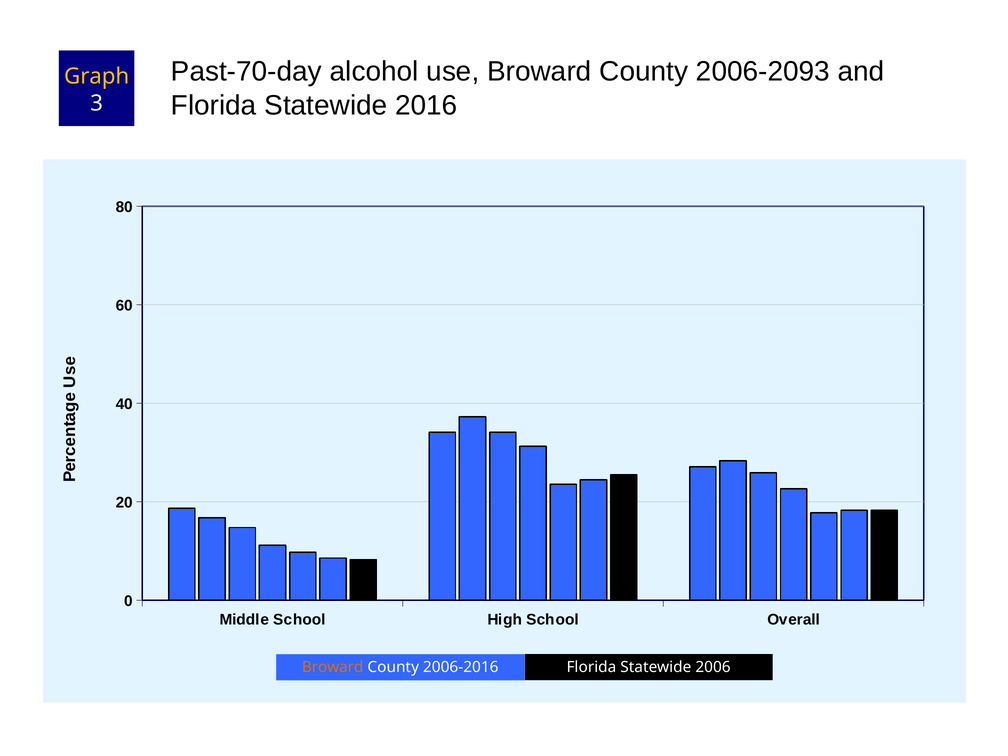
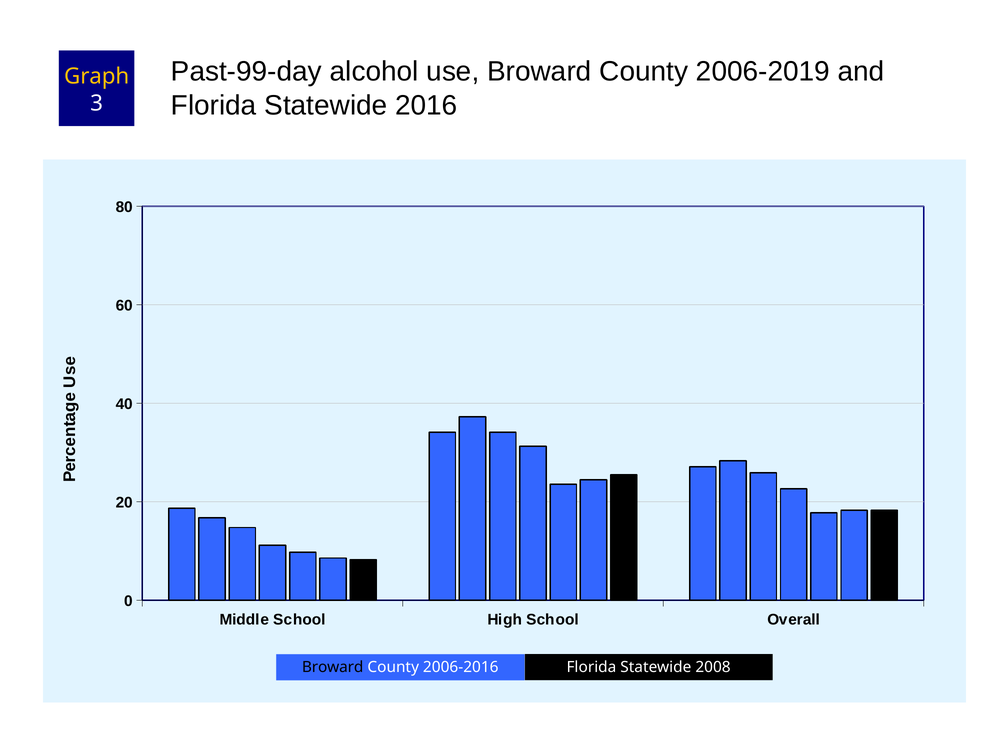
Past-70-day: Past-70-day -> Past-99-day
2006-2093: 2006-2093 -> 2006-2019
Broward at (333, 667) colour: orange -> black
2006: 2006 -> 2008
